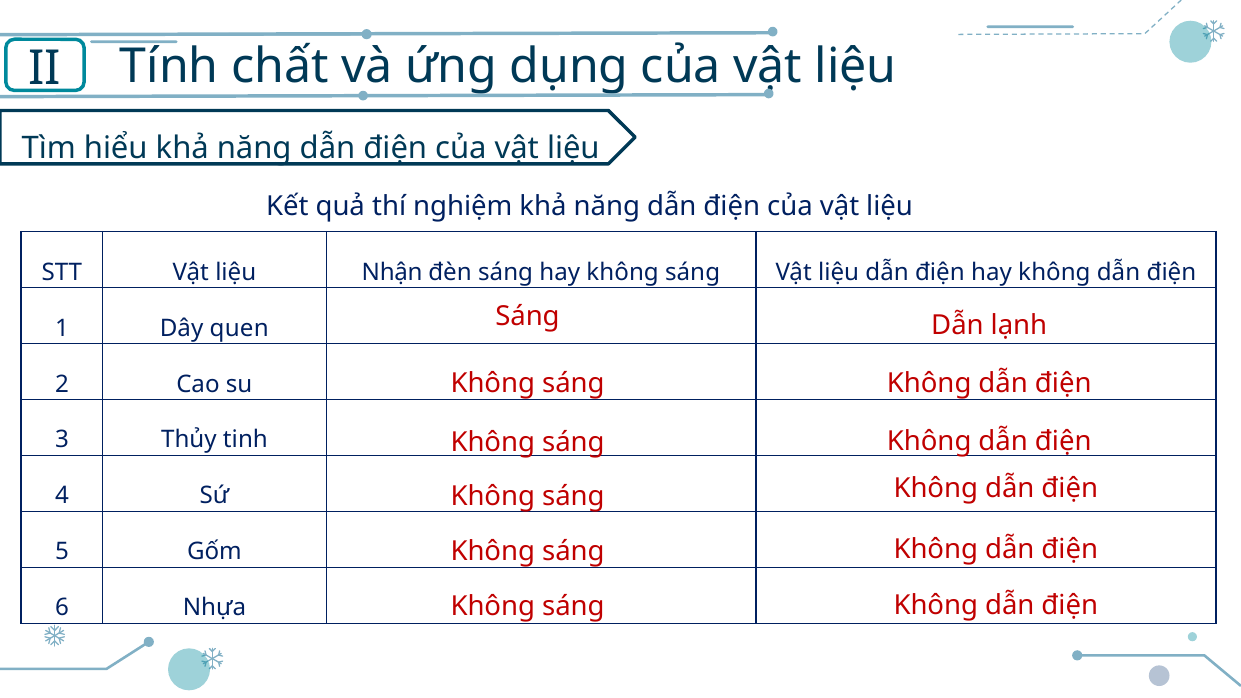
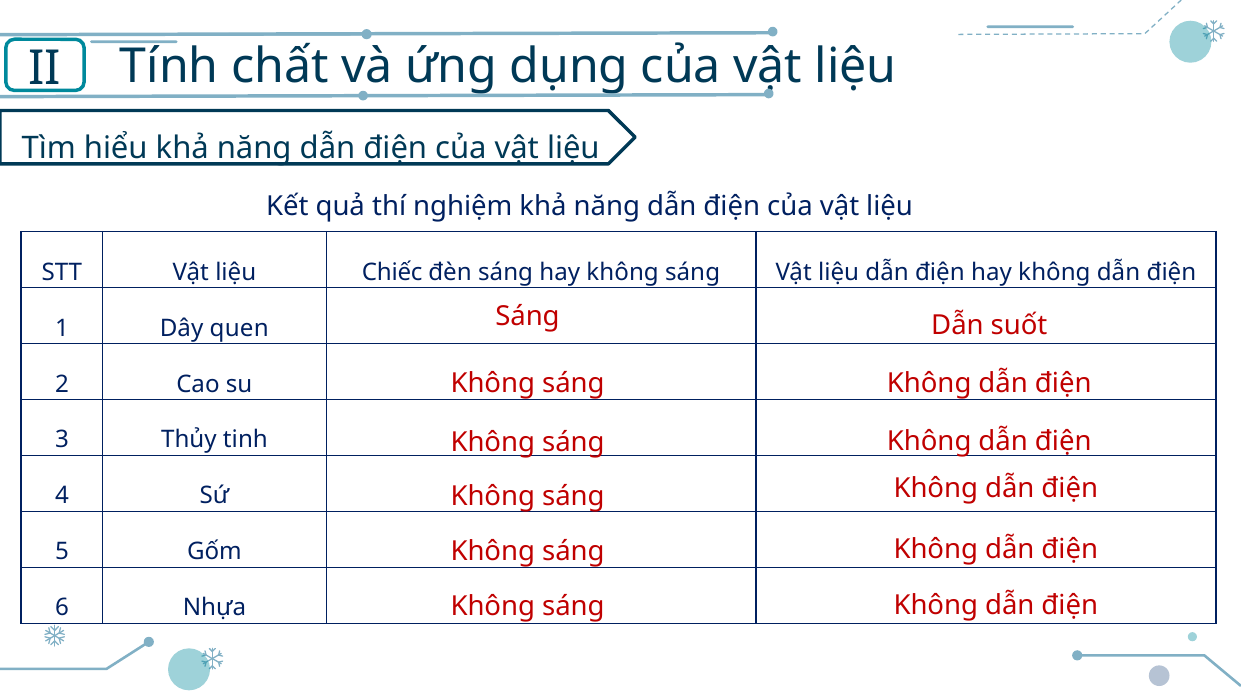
Nhận: Nhận -> Chiếc
lạnh: lạnh -> suốt
